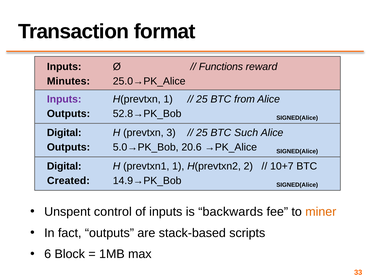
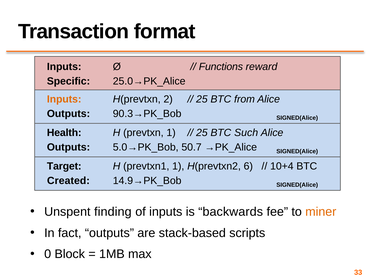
Minutes: Minutes -> Specific
Inputs at (64, 99) colour: purple -> orange
H(prevtxn 1: 1 -> 2
52.8→PK_Bob: 52.8→PK_Bob -> 90.3→PK_Bob
Digital at (64, 133): Digital -> Health
prevtxn 3: 3 -> 1
20.6: 20.6 -> 50.7
Digital at (64, 166): Digital -> Target
2: 2 -> 6
10+7: 10+7 -> 10+4
control: control -> finding
6: 6 -> 0
